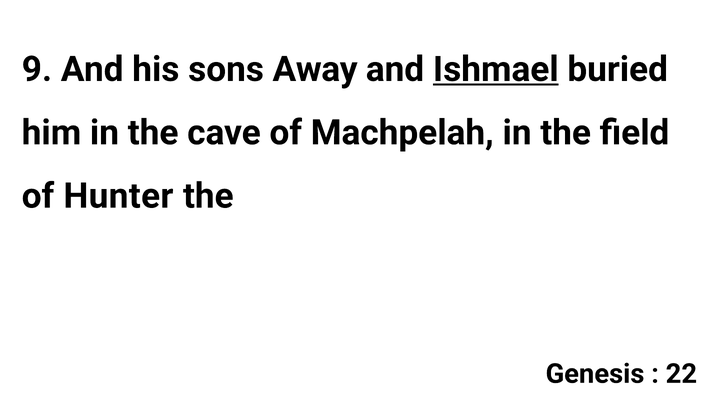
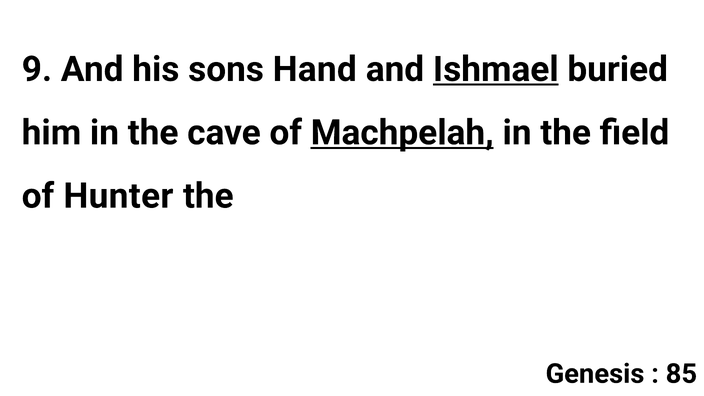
Away: Away -> Hand
Machpelah underline: none -> present
22: 22 -> 85
